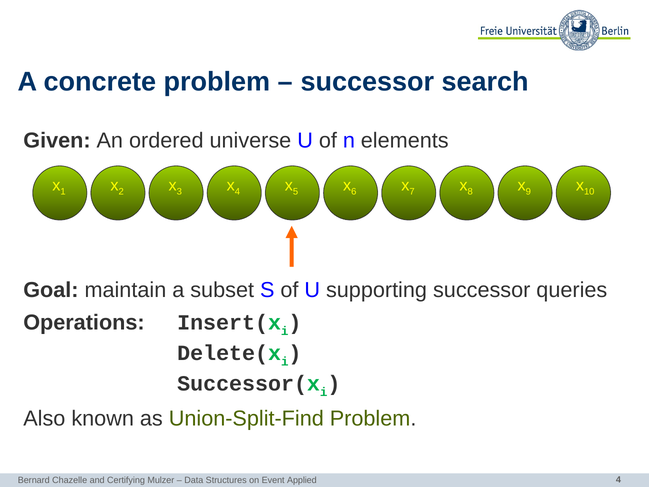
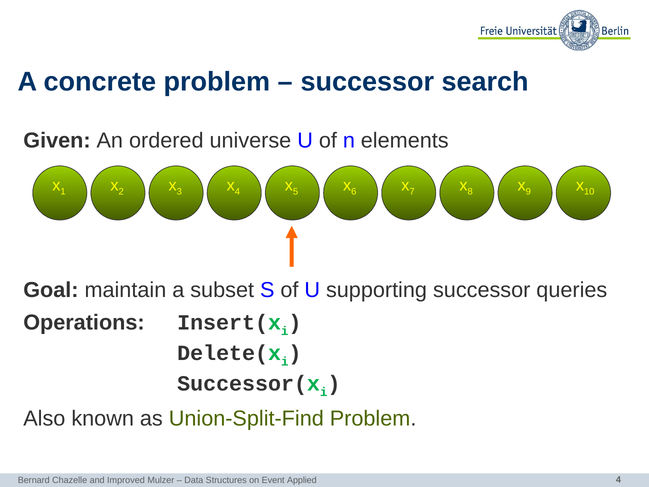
Certifying: Certifying -> Improved
